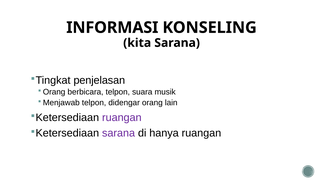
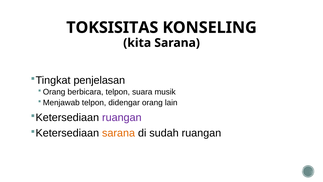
INFORMASI: INFORMASI -> TOKSISITAS
sarana at (119, 133) colour: purple -> orange
hanya: hanya -> sudah
